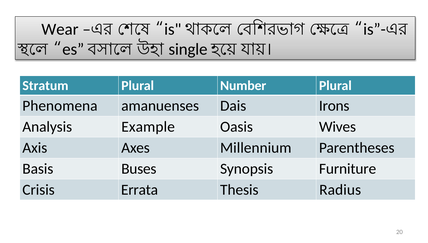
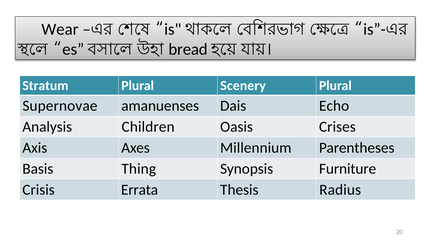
single: single -> bread
Number: Number -> Scenery
Phenomena: Phenomena -> Supernovae
Irons: Irons -> Echo
Example: Example -> Children
Wives: Wives -> Crises
Buses: Buses -> Thing
